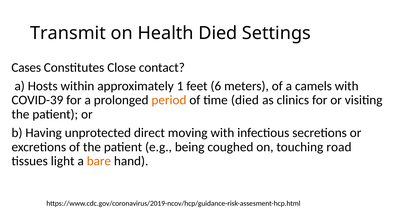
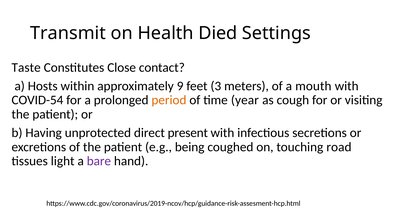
Cases: Cases -> Taste
1: 1 -> 9
6: 6 -> 3
camels: camels -> mouth
COVID-39: COVID-39 -> COVID-54
time died: died -> year
clinics: clinics -> cough
moving: moving -> present
bare colour: orange -> purple
